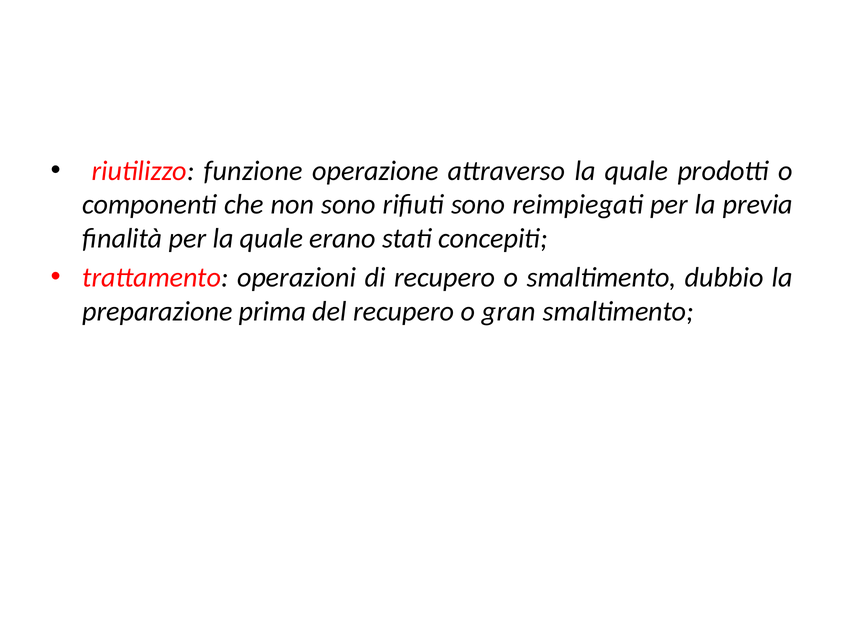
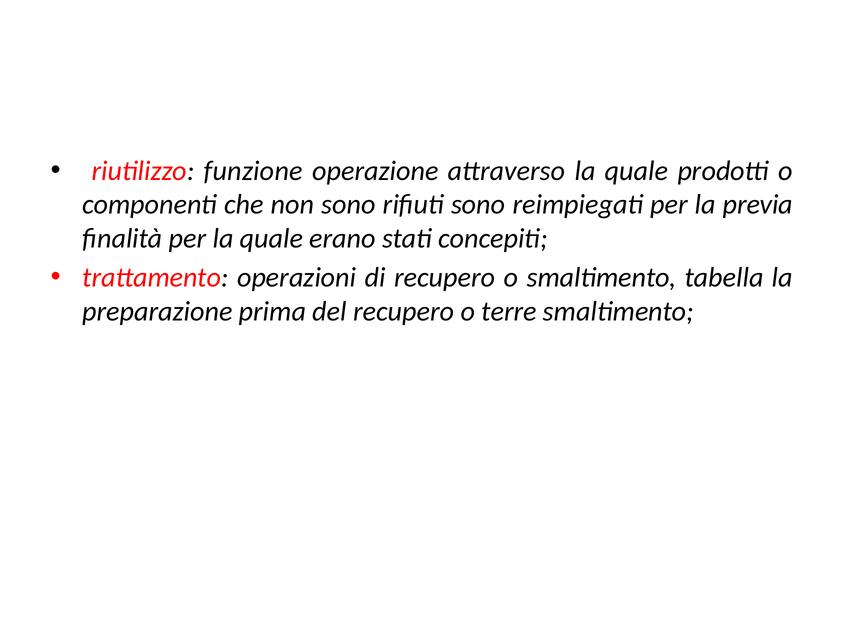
dubbio: dubbio -> tabella
gran: gran -> terre
